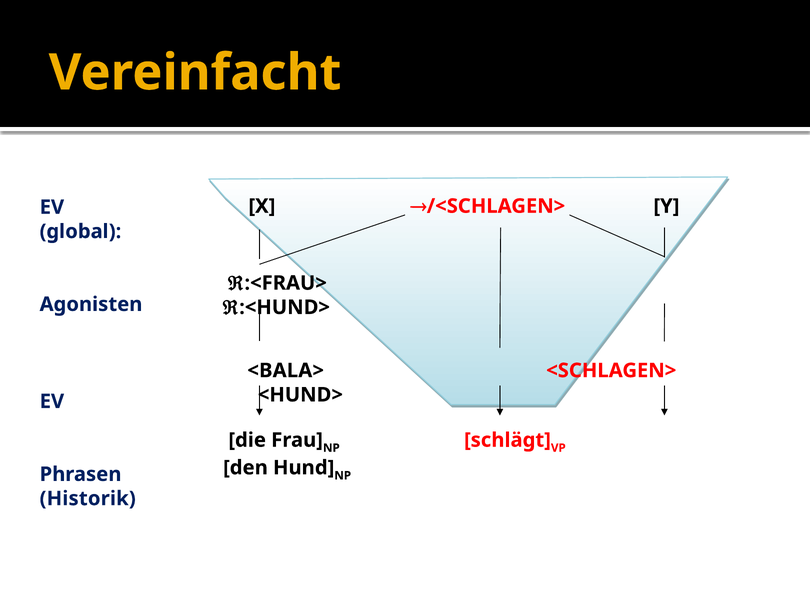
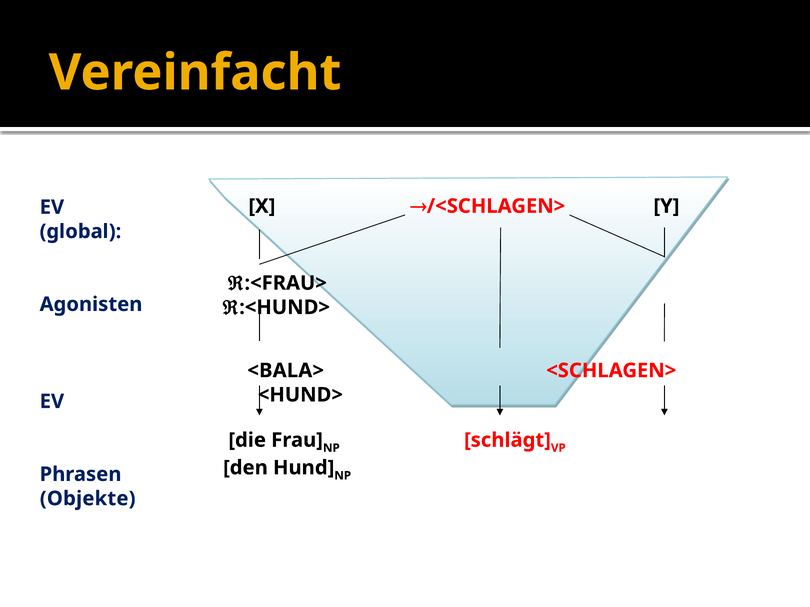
Historik: Historik -> Objekte
